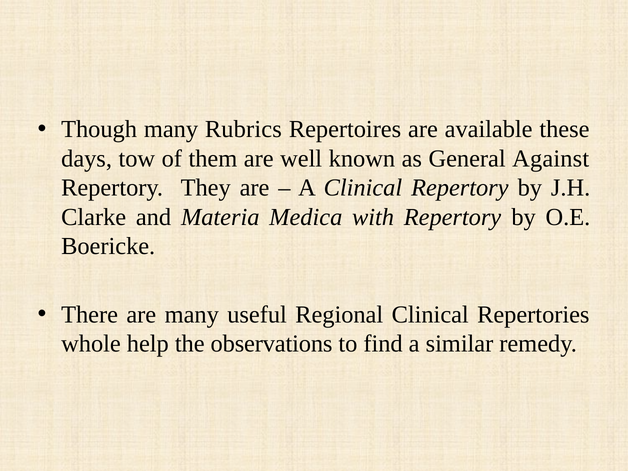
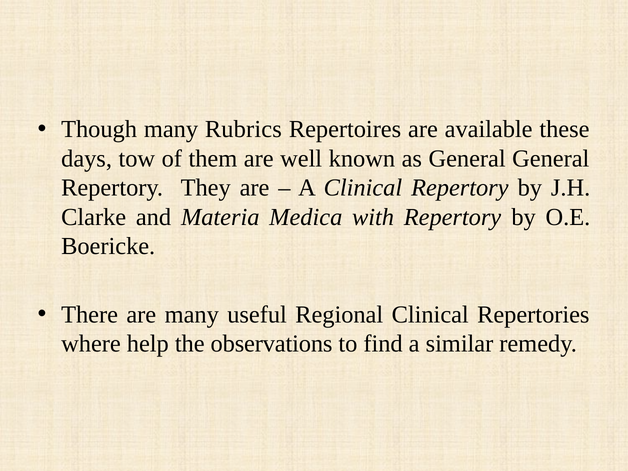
General Against: Against -> General
whole: whole -> where
